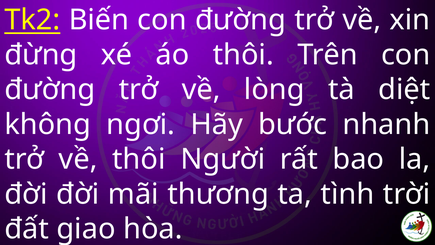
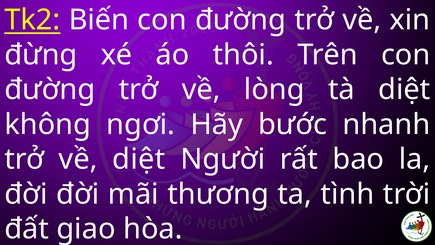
về thôi: thôi -> diệt
